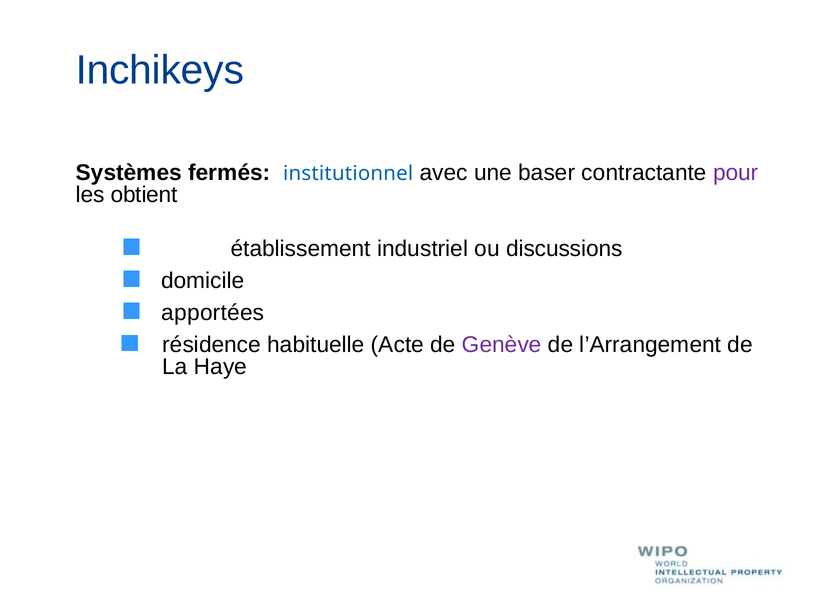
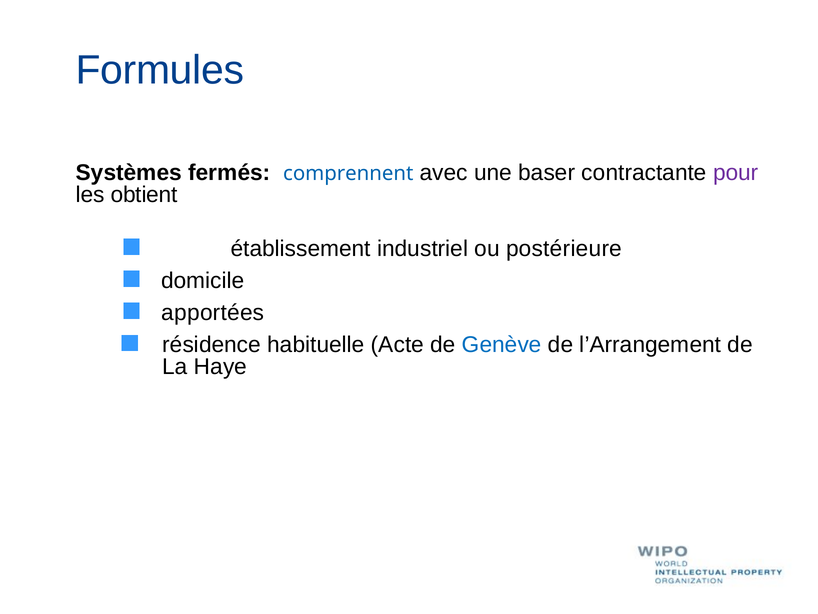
Inchikeys: Inchikeys -> Formules
institutionnel: institutionnel -> comprennent
discussions: discussions -> postérieure
Genève colour: purple -> blue
